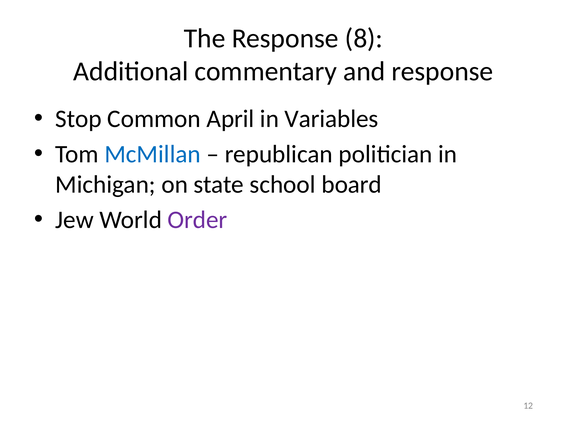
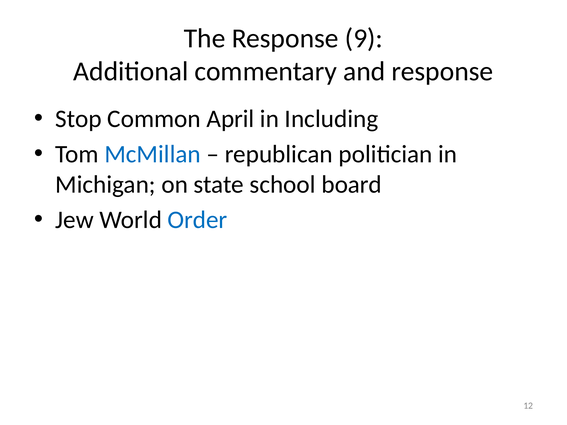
8: 8 -> 9
Variables: Variables -> Including
Order colour: purple -> blue
